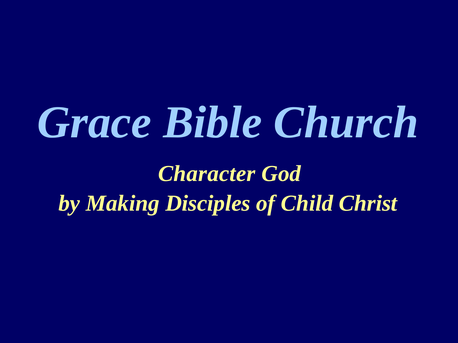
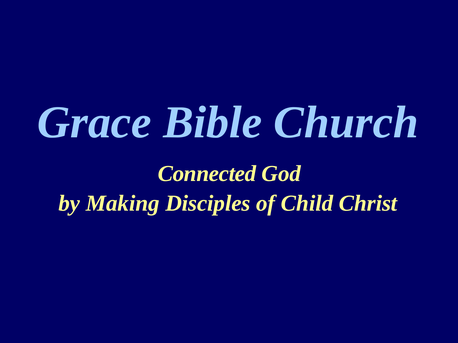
Character: Character -> Connected
